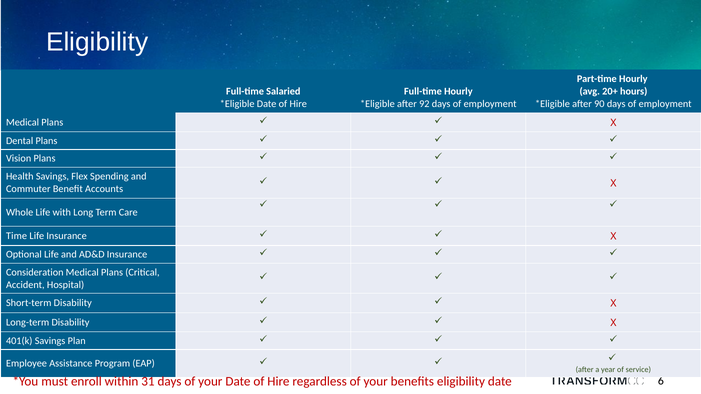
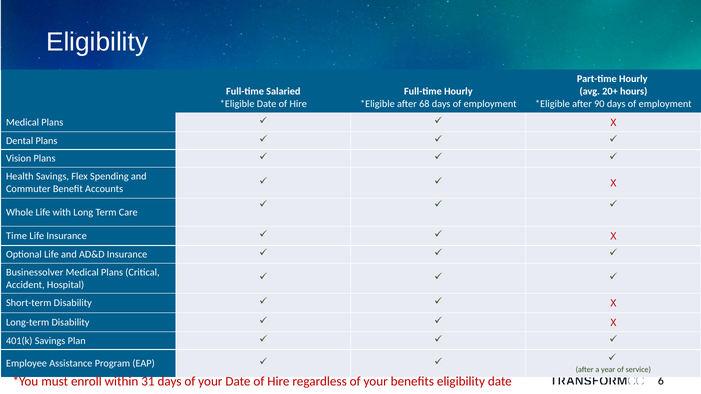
92: 92 -> 68
Consideration: Consideration -> Businessolver
